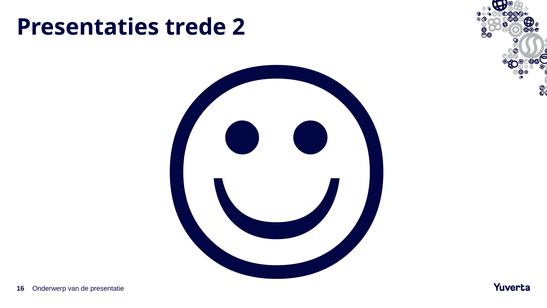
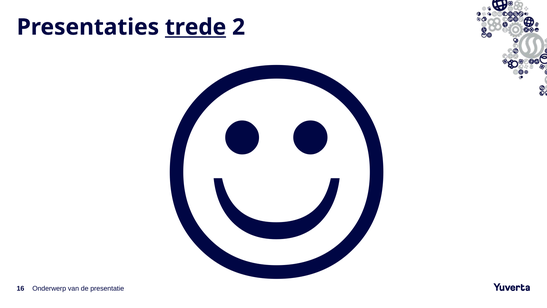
trede underline: none -> present
